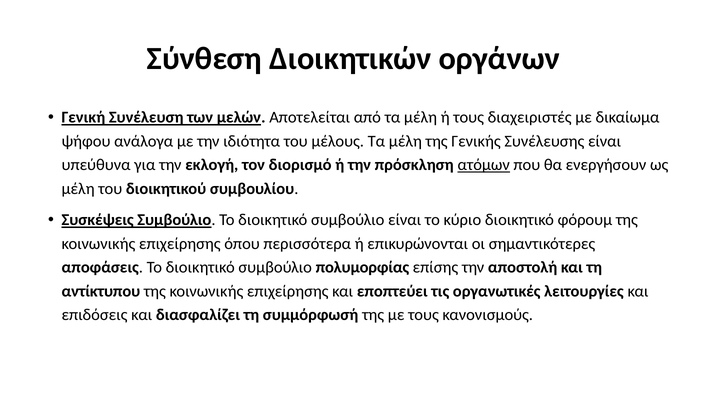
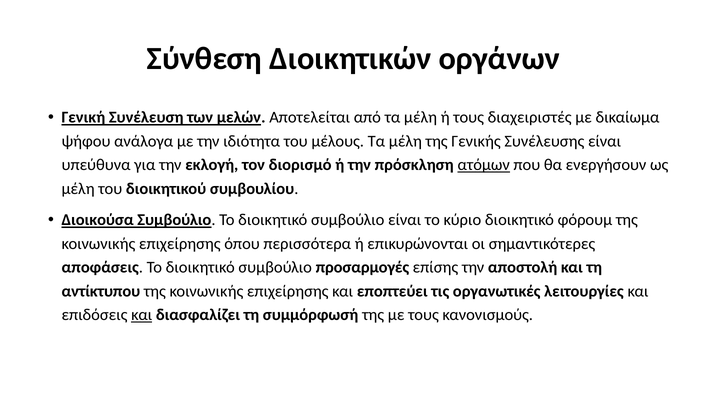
Συσκέψεις: Συσκέψεις -> Διοικούσα
πολυμορφίας: πολυμορφίας -> προσαρμογές
και at (142, 315) underline: none -> present
